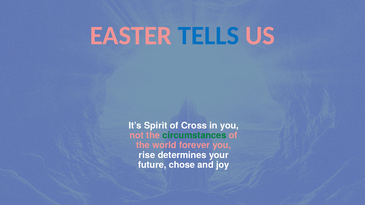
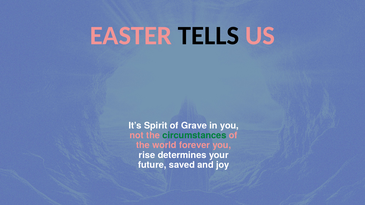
TELLS colour: blue -> black
Cross: Cross -> Grave
chose: chose -> saved
